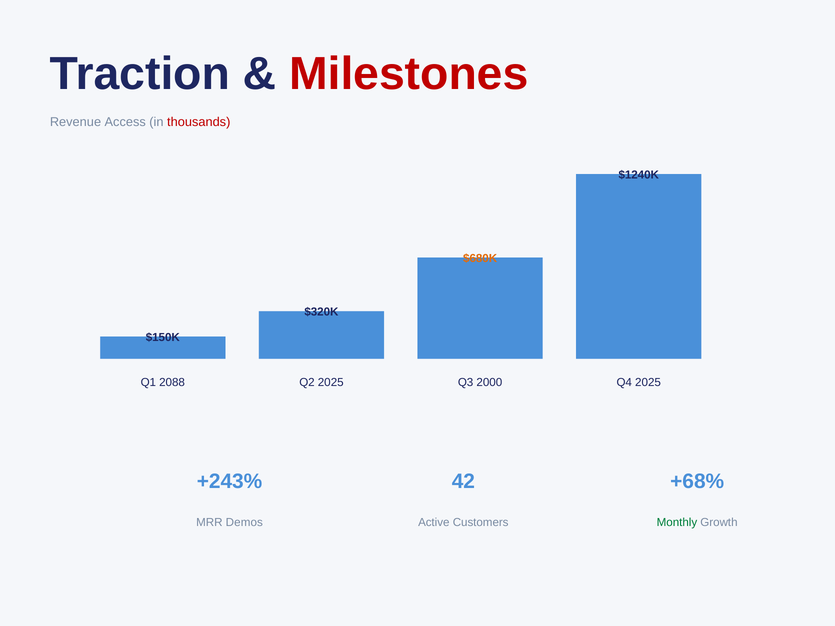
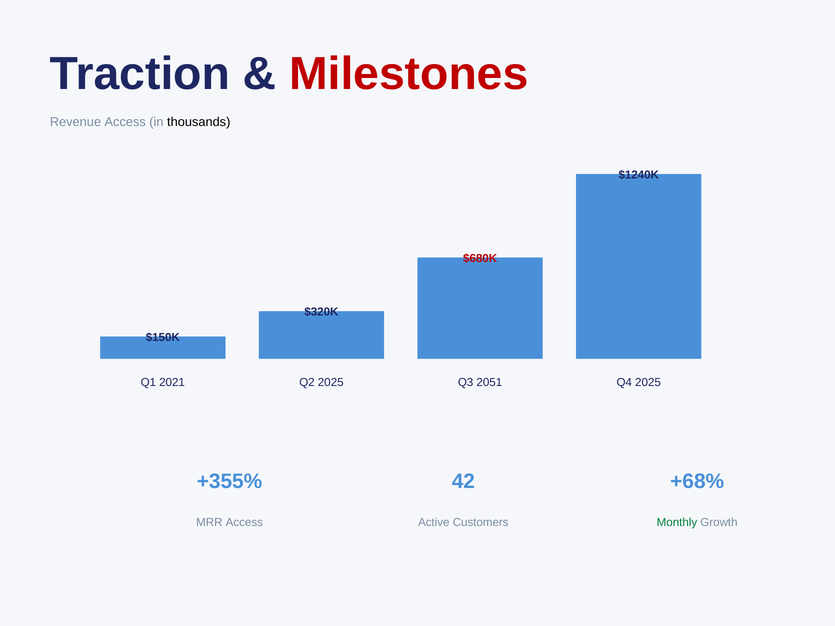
thousands colour: red -> black
$680K colour: orange -> red
2088: 2088 -> 2021
2000: 2000 -> 2051
+243%: +243% -> +355%
MRR Demos: Demos -> Access
